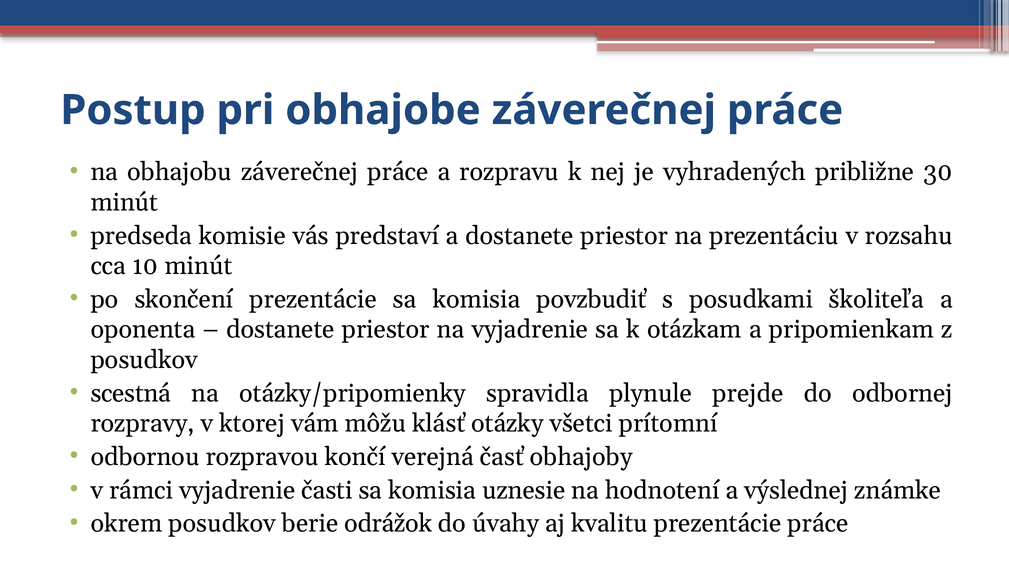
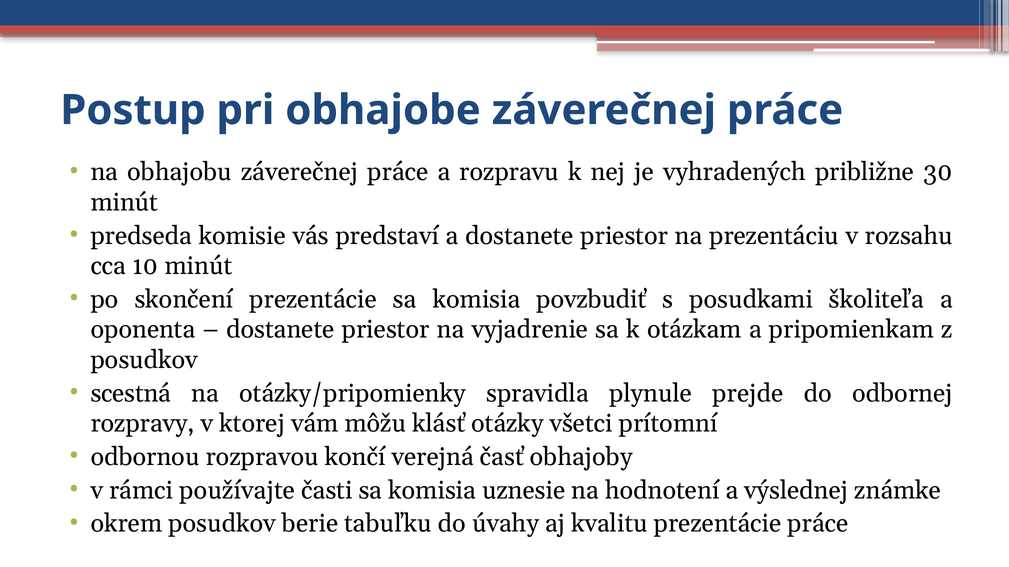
rámci vyjadrenie: vyjadrenie -> používajte
odrážok: odrážok -> tabuľku
